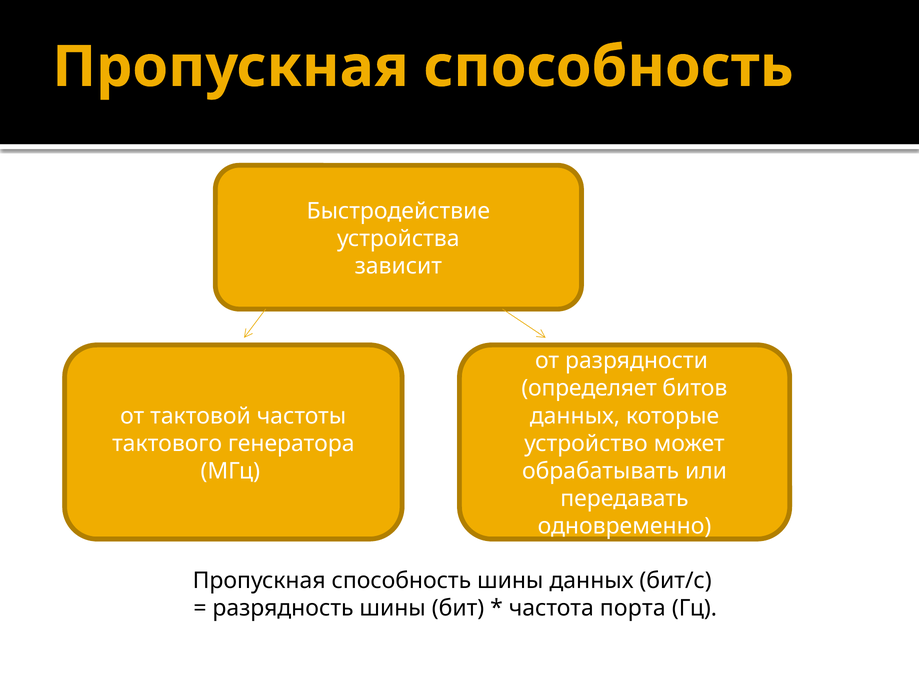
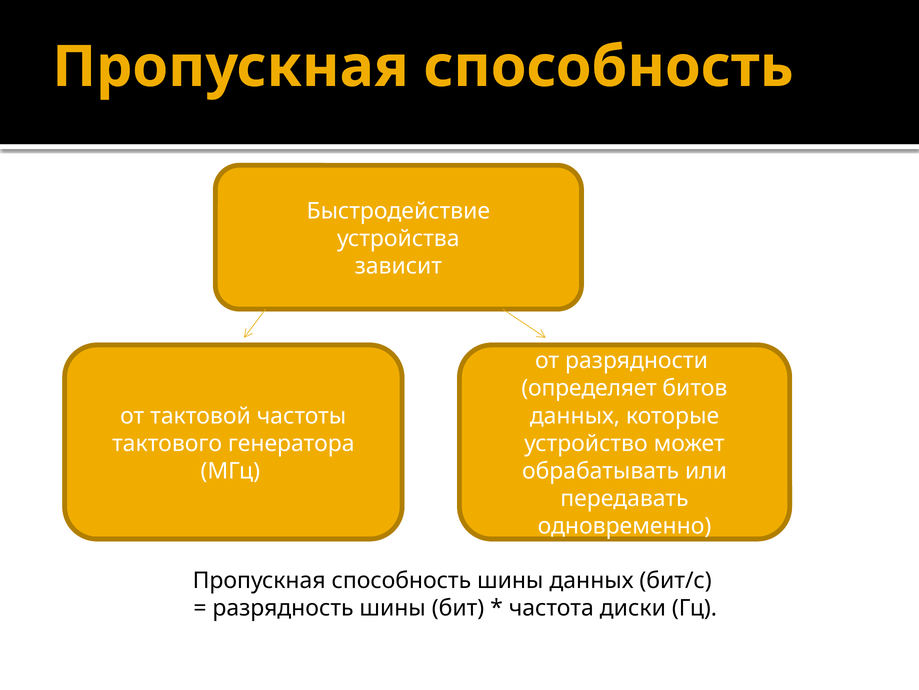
порта: порта -> диски
